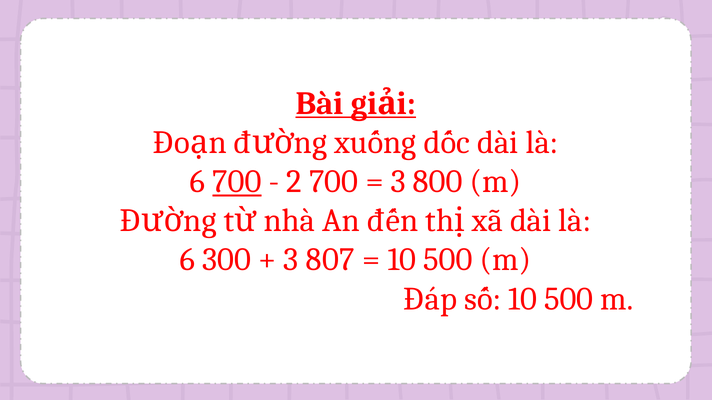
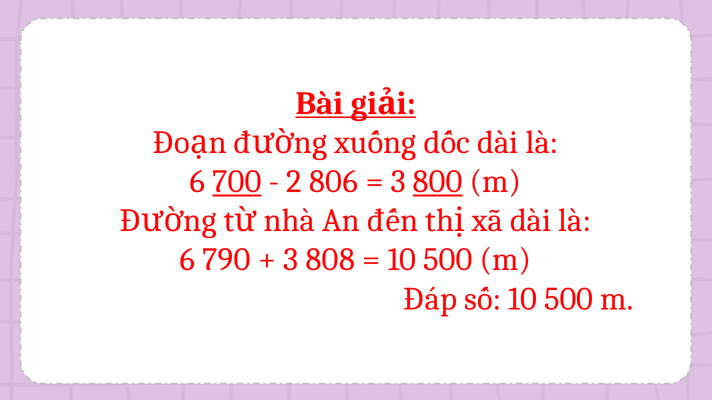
2 700: 700 -> 806
800 underline: none -> present
300: 300 -> 790
807: 807 -> 808
